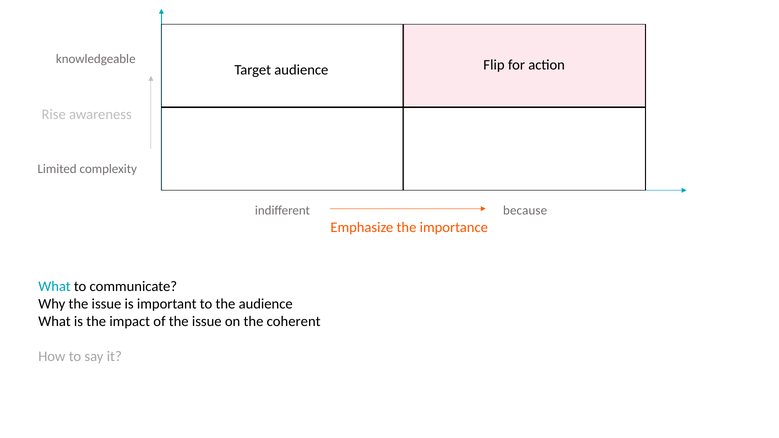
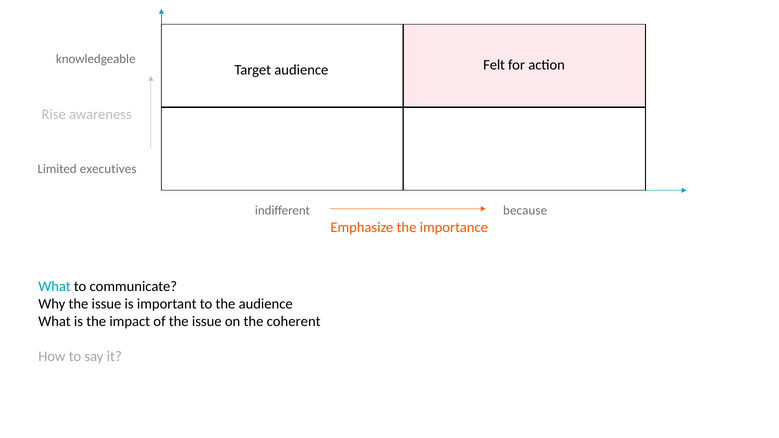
Flip: Flip -> Felt
complexity: complexity -> executives
